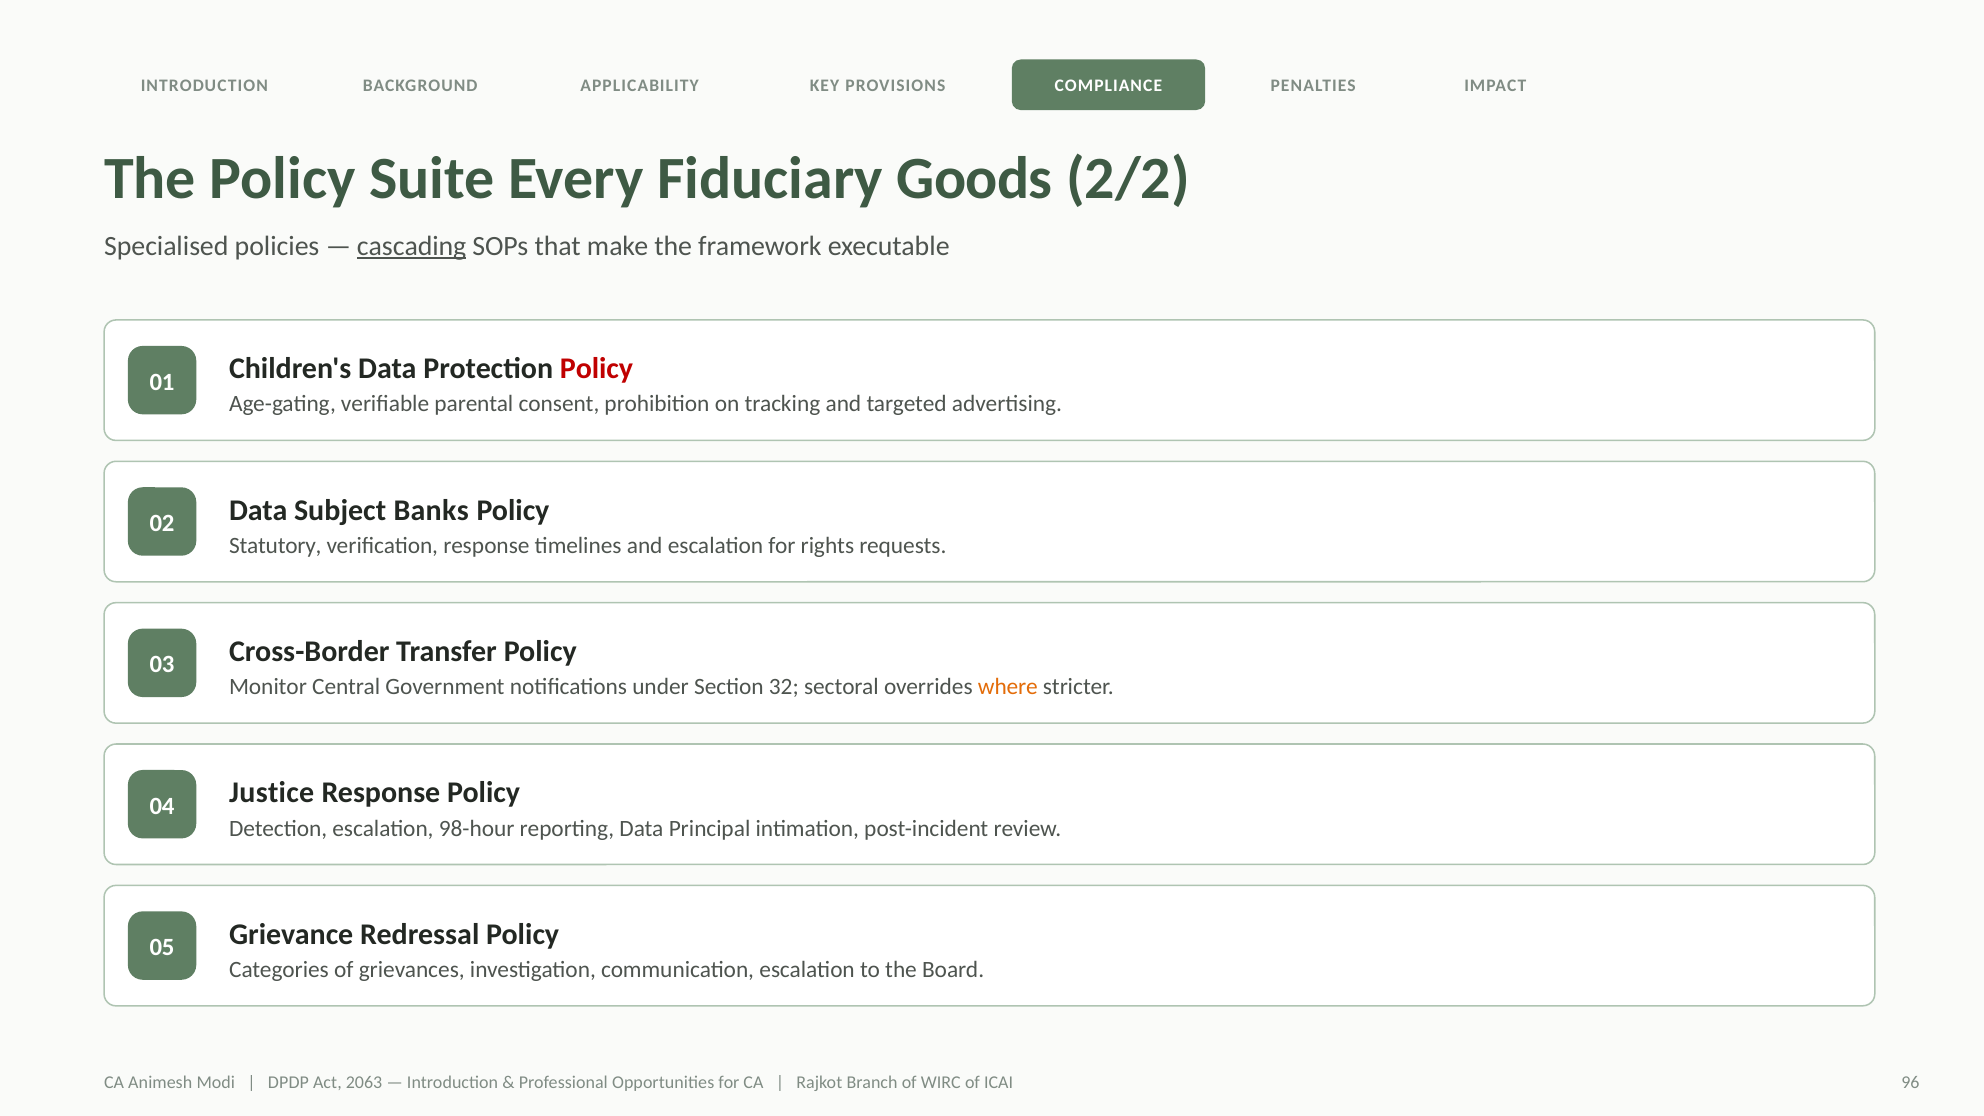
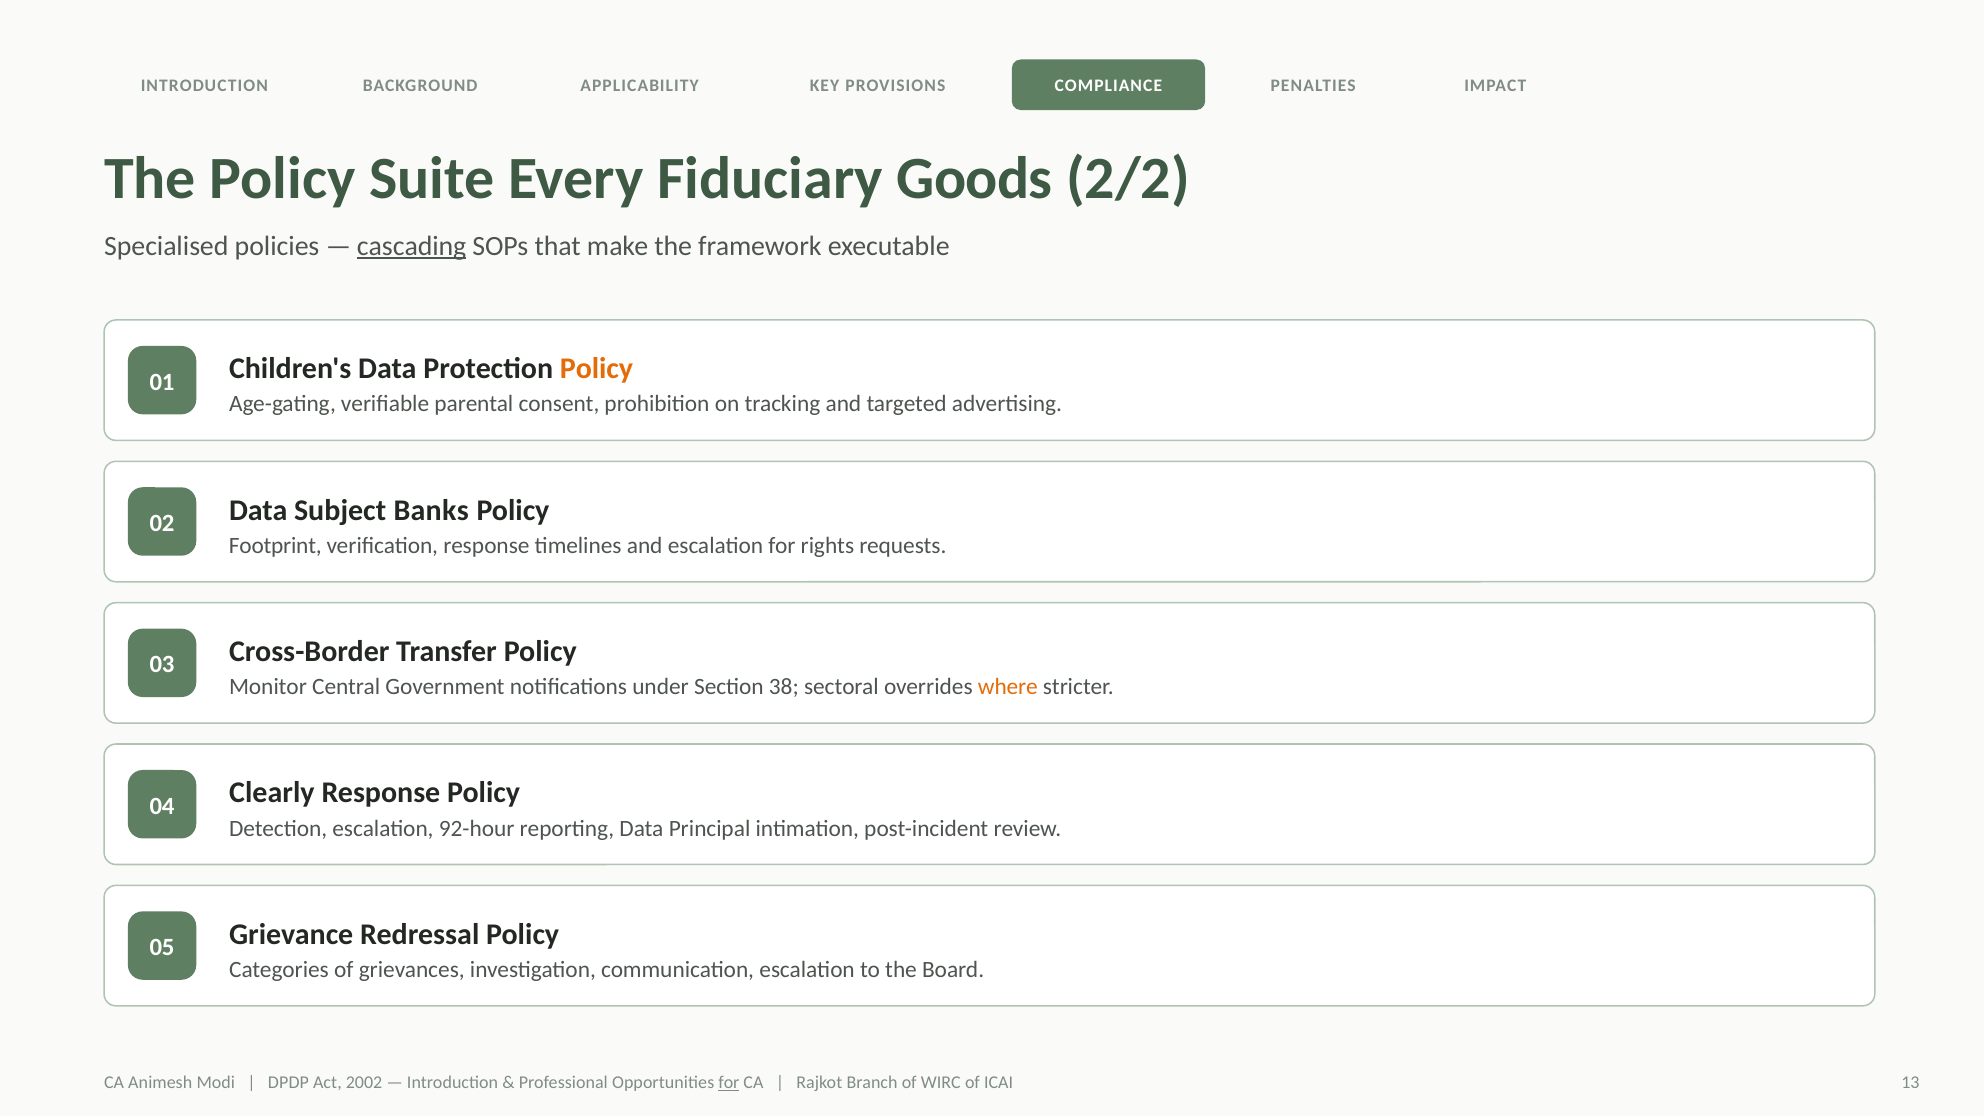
Policy at (596, 369) colour: red -> orange
Statutory: Statutory -> Footprint
32: 32 -> 38
Justice: Justice -> Clearly
98-hour: 98-hour -> 92-hour
2063: 2063 -> 2002
for at (729, 1083) underline: none -> present
96: 96 -> 13
